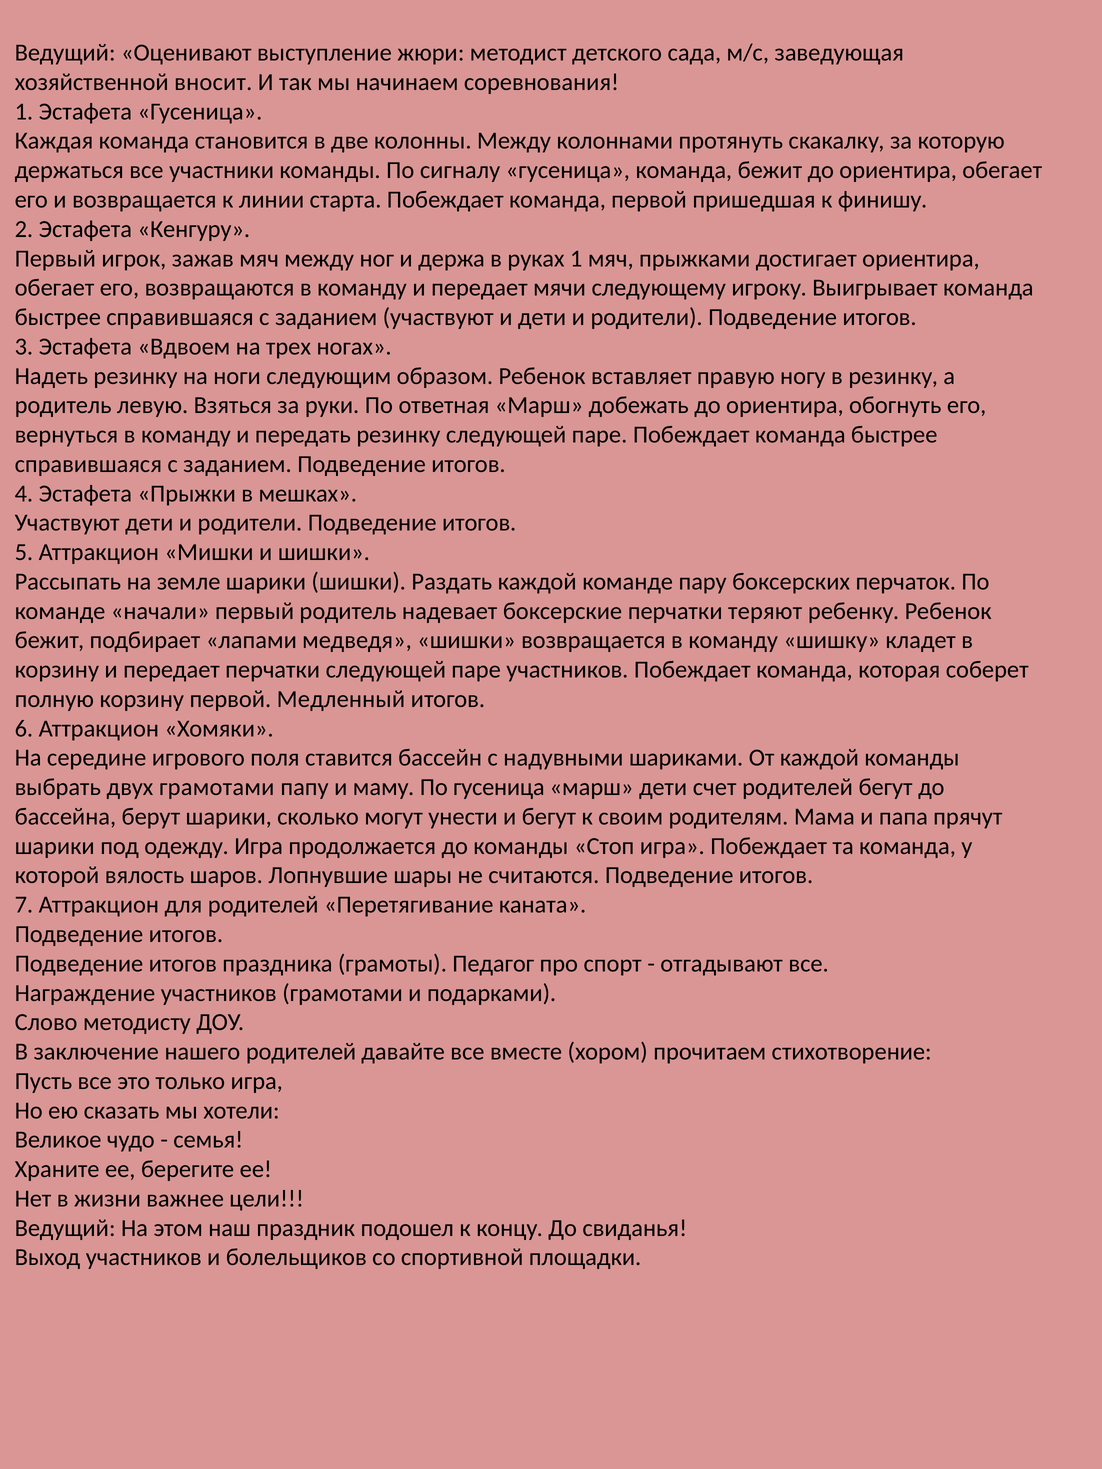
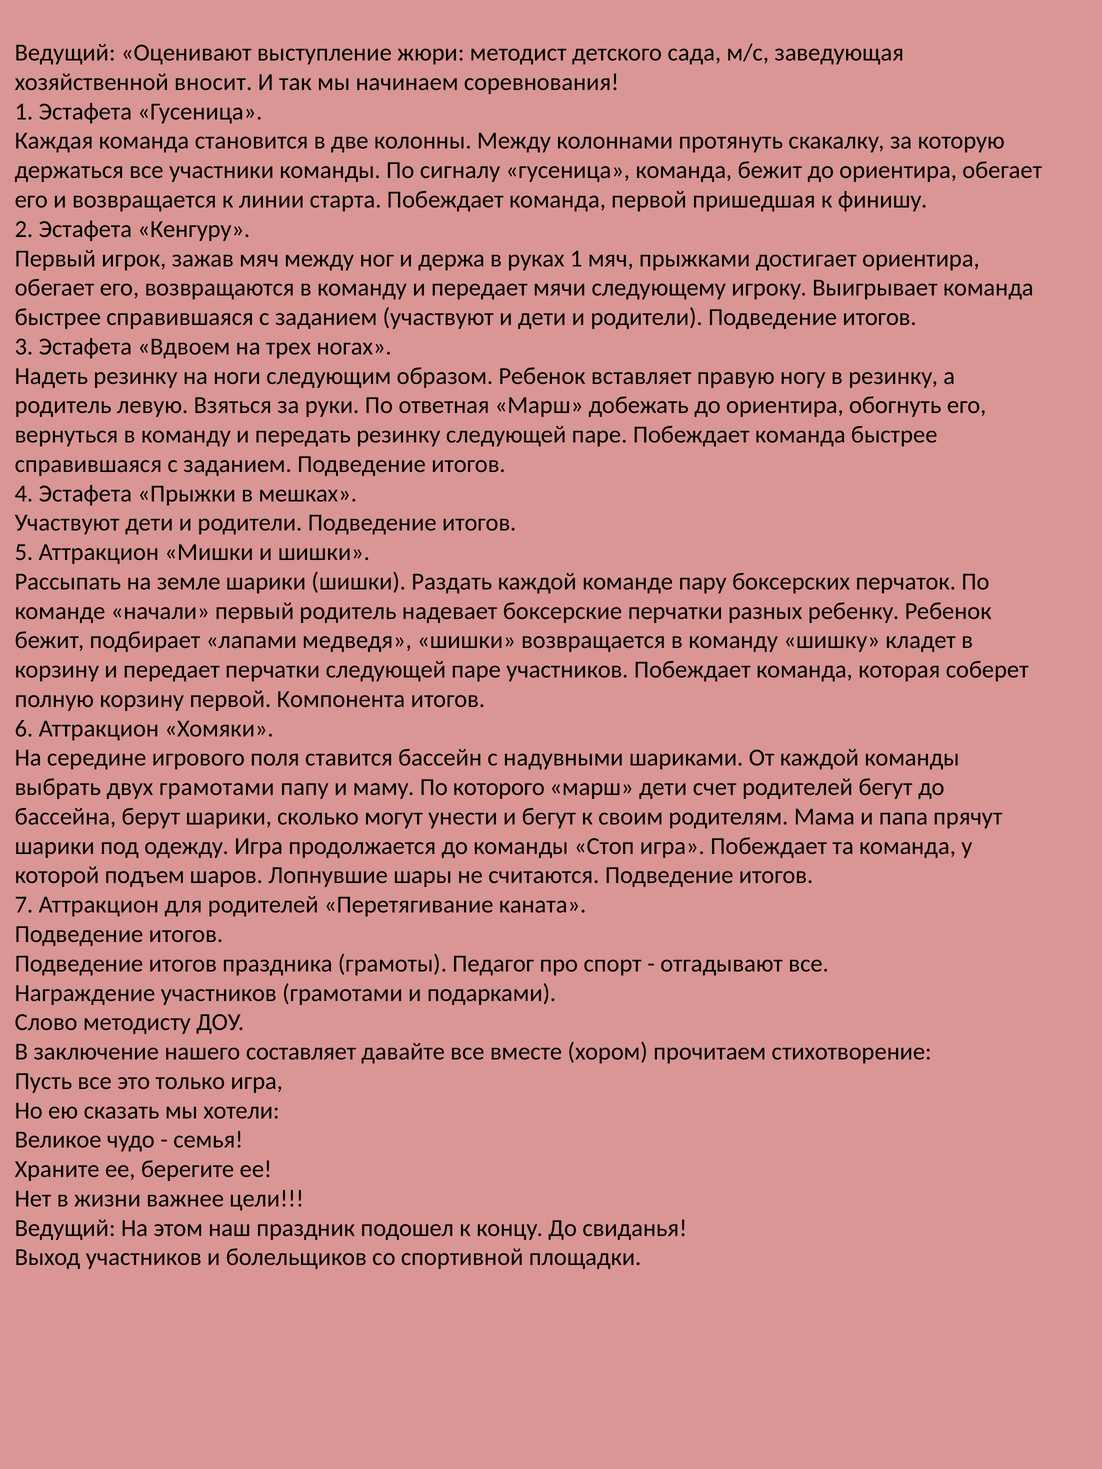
теряют: теряют -> разных
Медленный: Медленный -> Компонента
По гусеница: гусеница -> которого
вялость: вялость -> подъем
нашего родителей: родителей -> составляет
